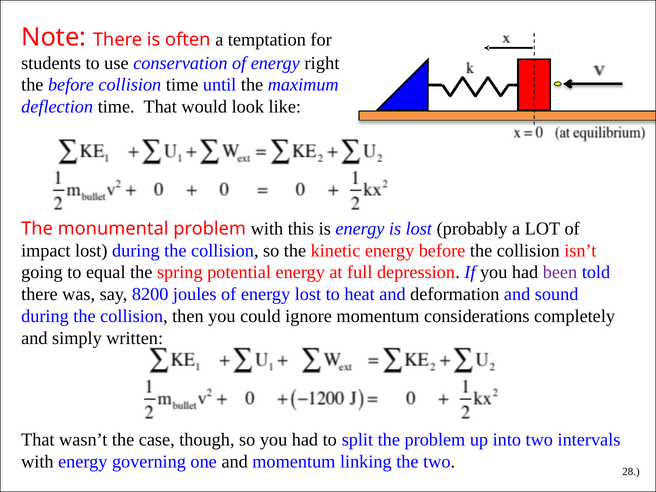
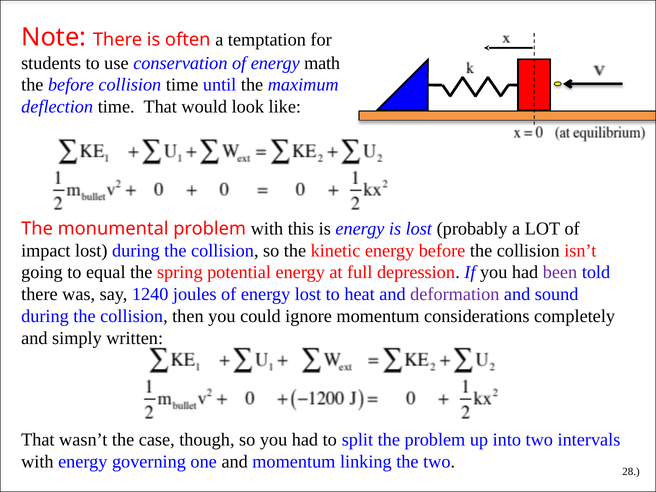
right: right -> math
8200: 8200 -> 1240
deformation colour: black -> purple
